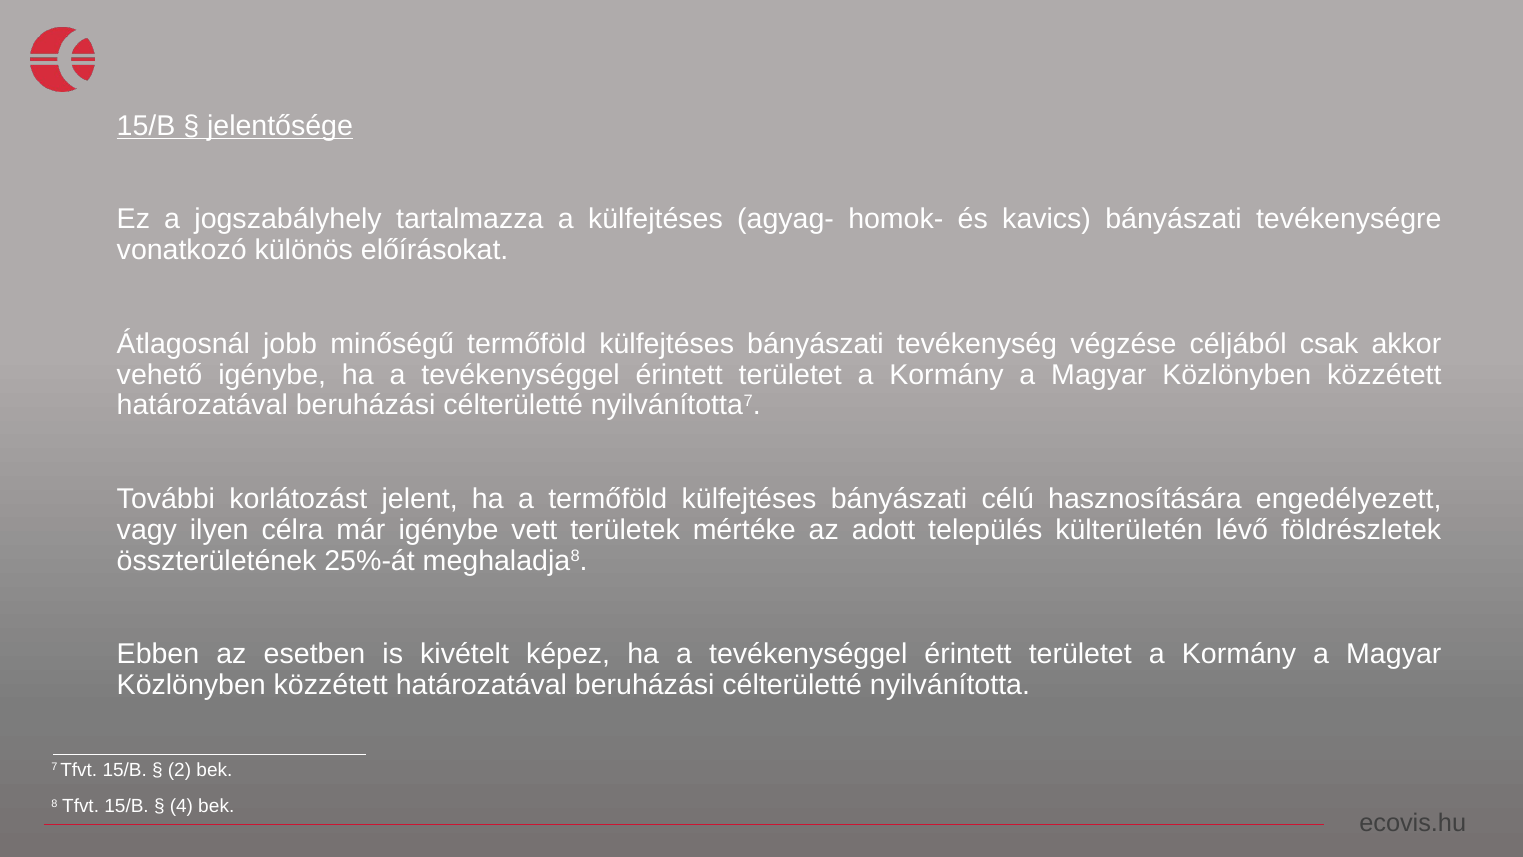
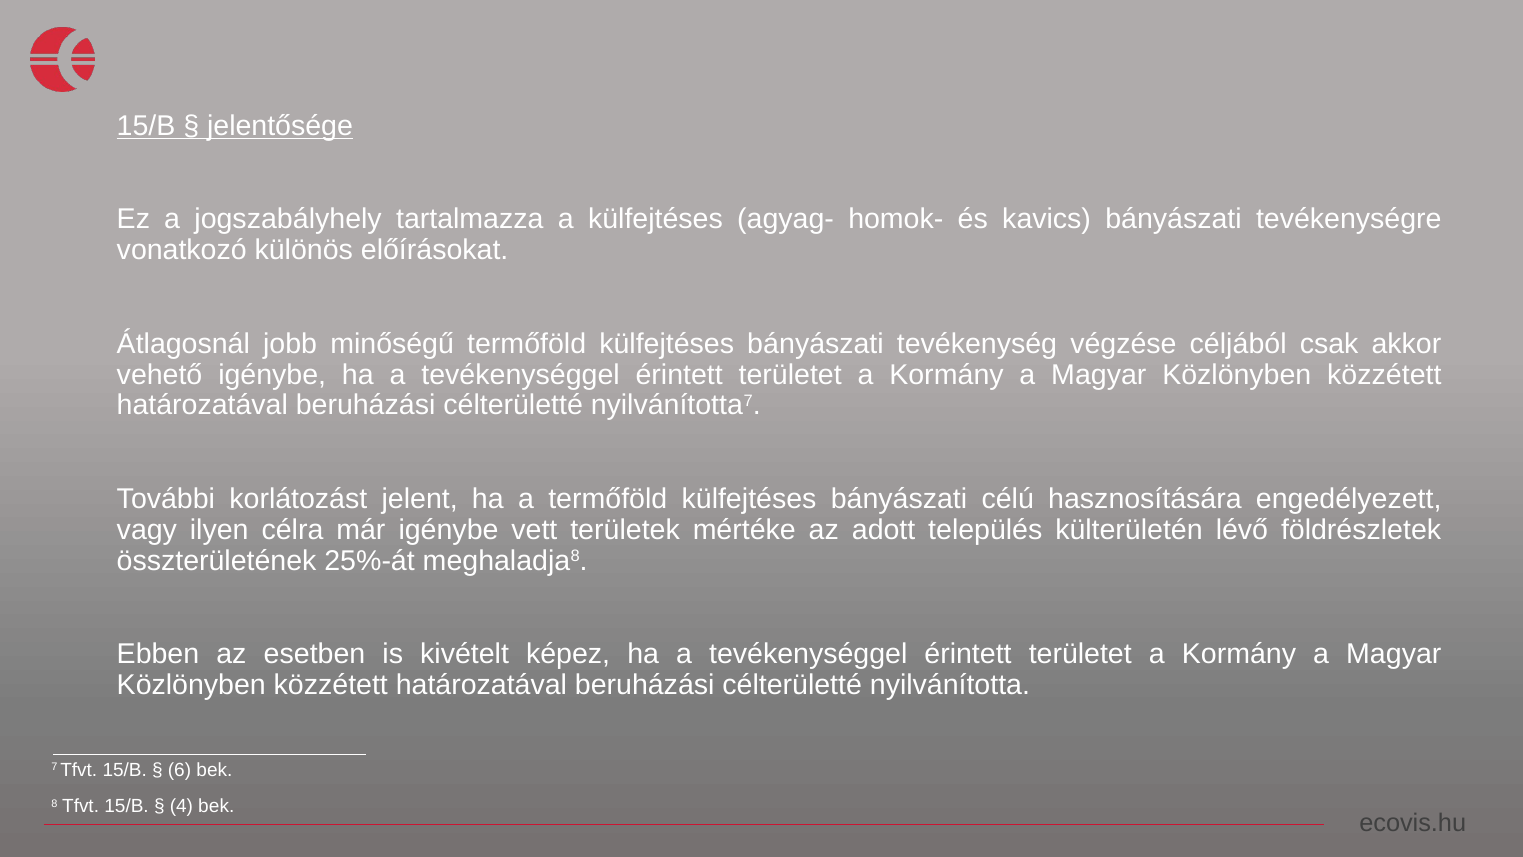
2: 2 -> 6
